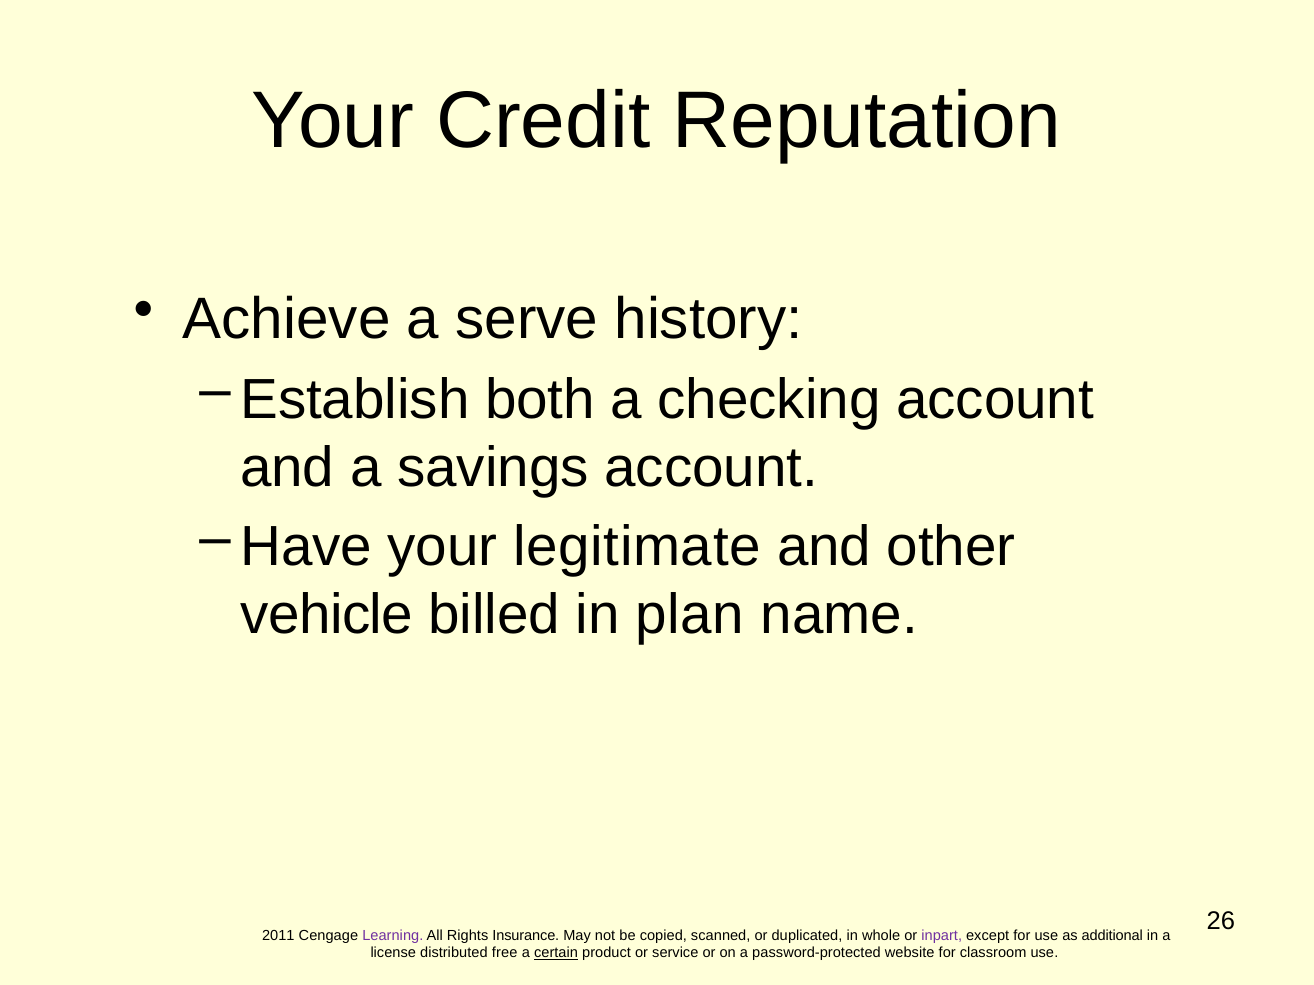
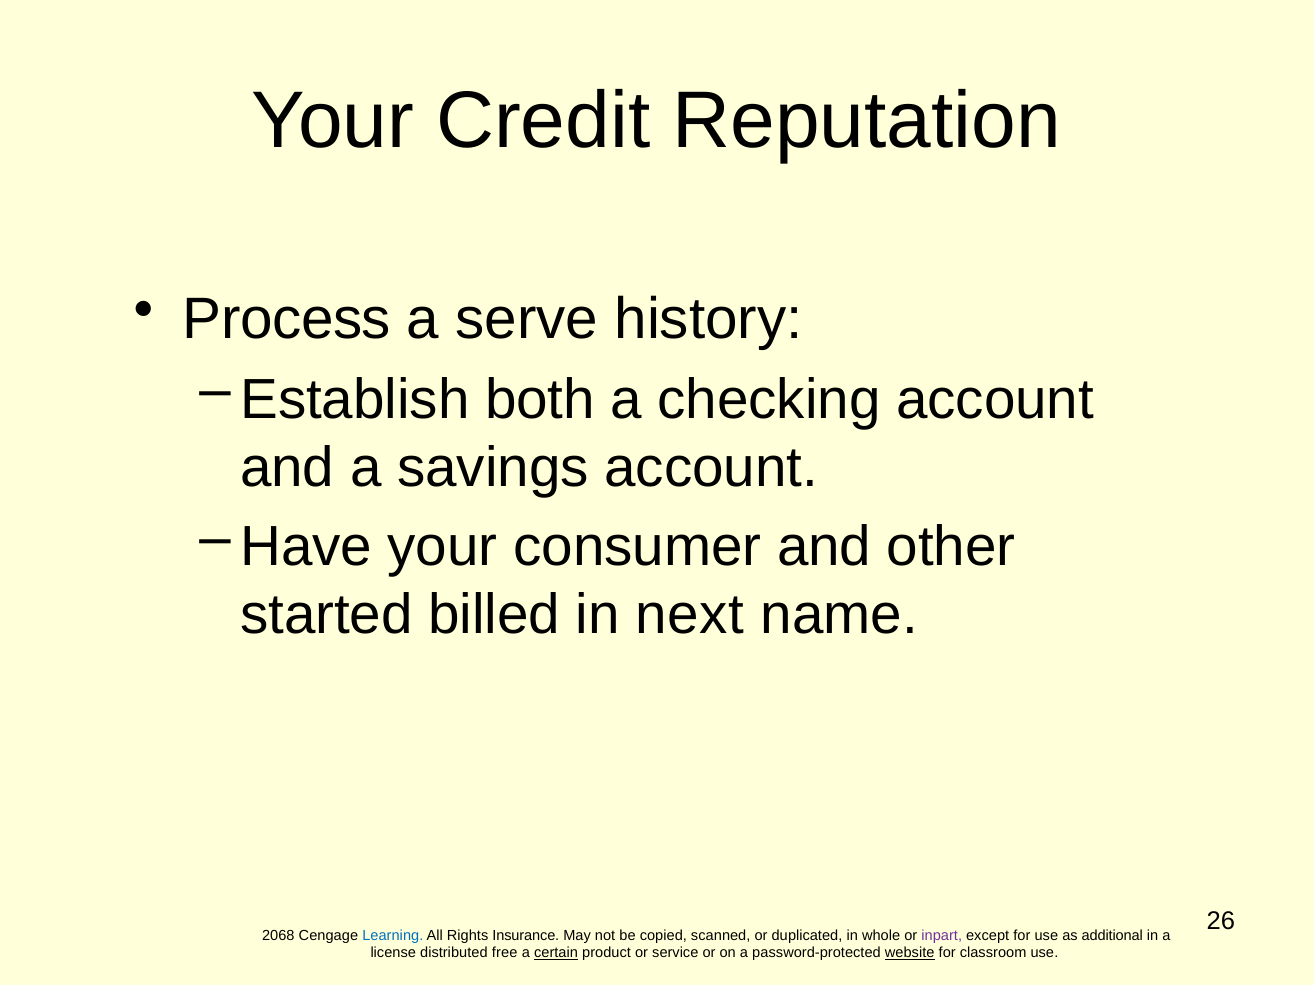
Achieve: Achieve -> Process
legitimate: legitimate -> consumer
vehicle: vehicle -> started
plan: plan -> next
2011: 2011 -> 2068
Learning colour: purple -> blue
website underline: none -> present
